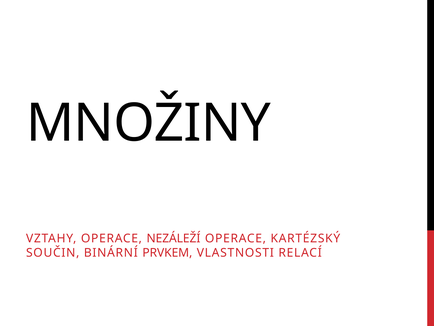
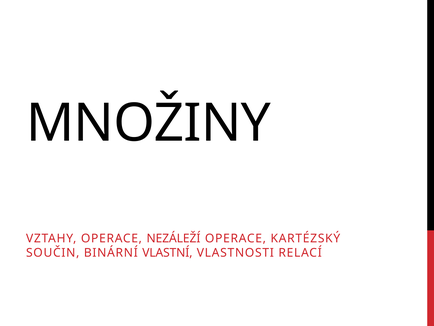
PRVKEM: PRVKEM -> VLASTNÍ
